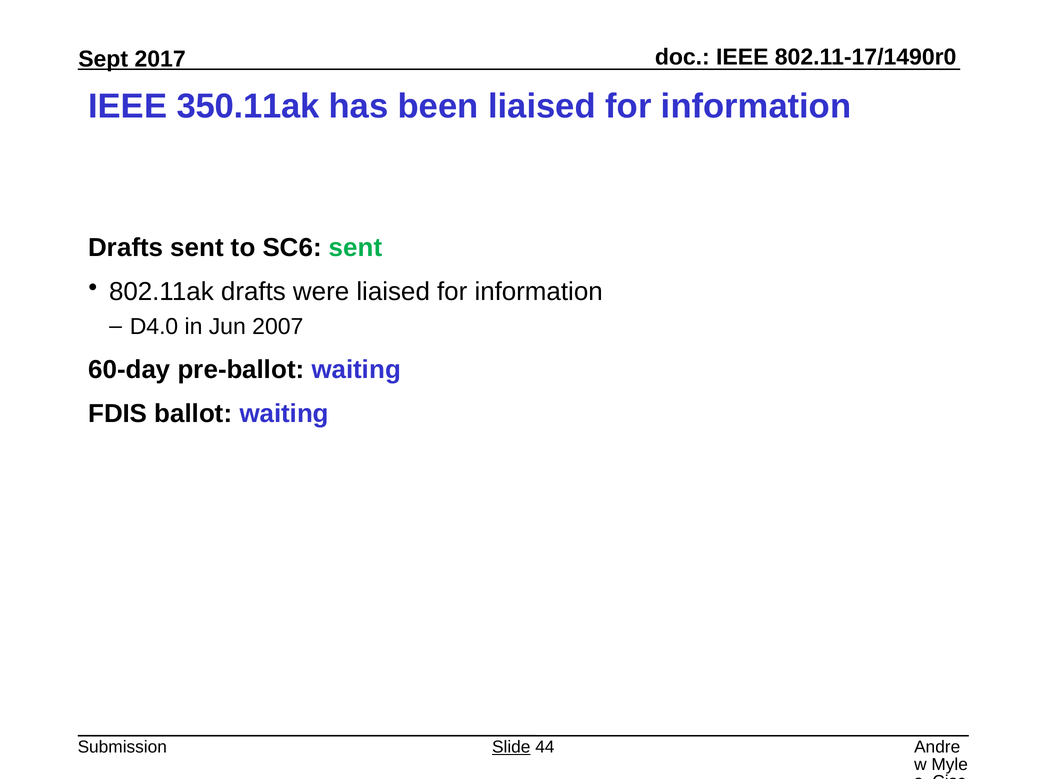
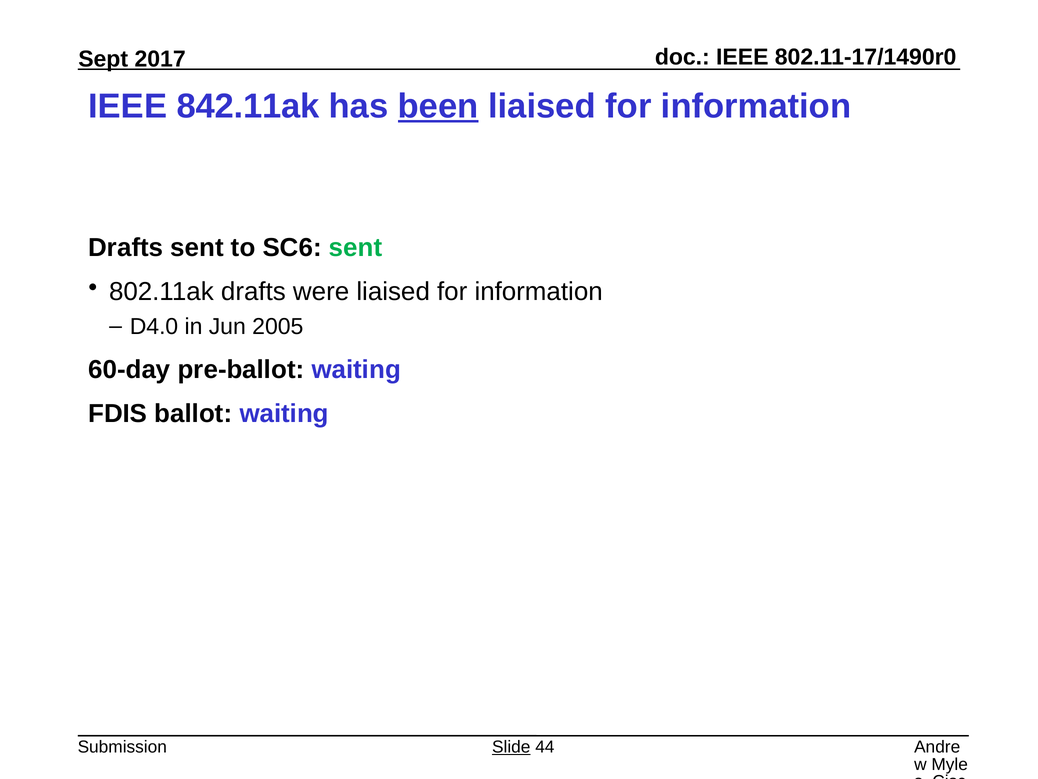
350.11ak: 350.11ak -> 842.11ak
been underline: none -> present
2007: 2007 -> 2005
